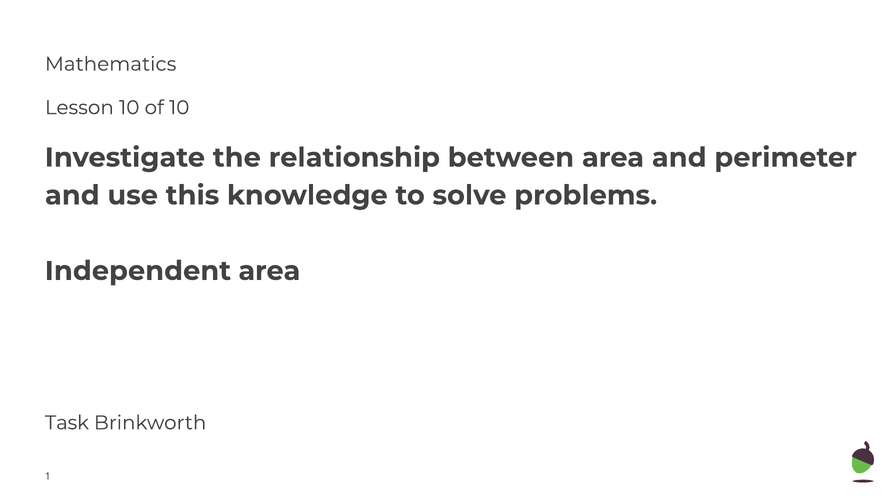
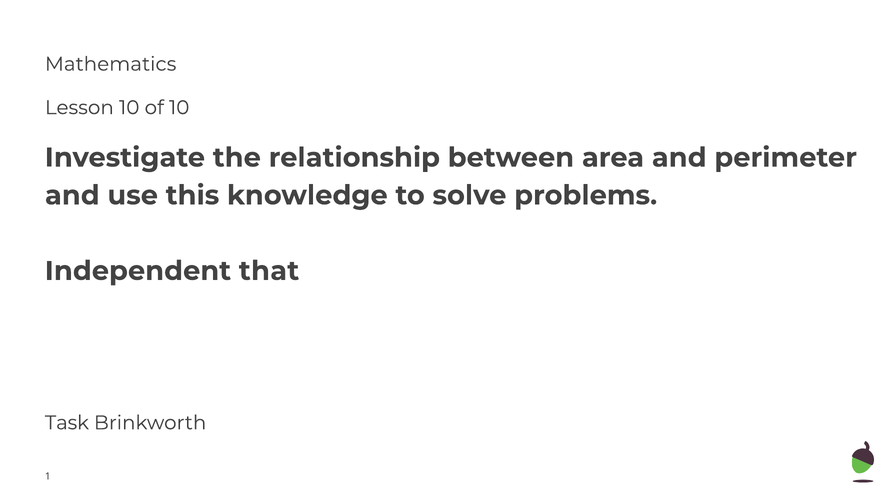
Independent area: area -> that
